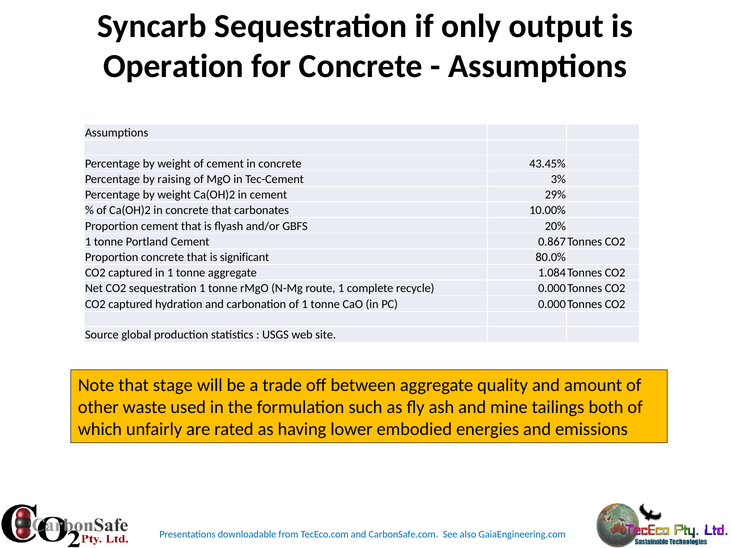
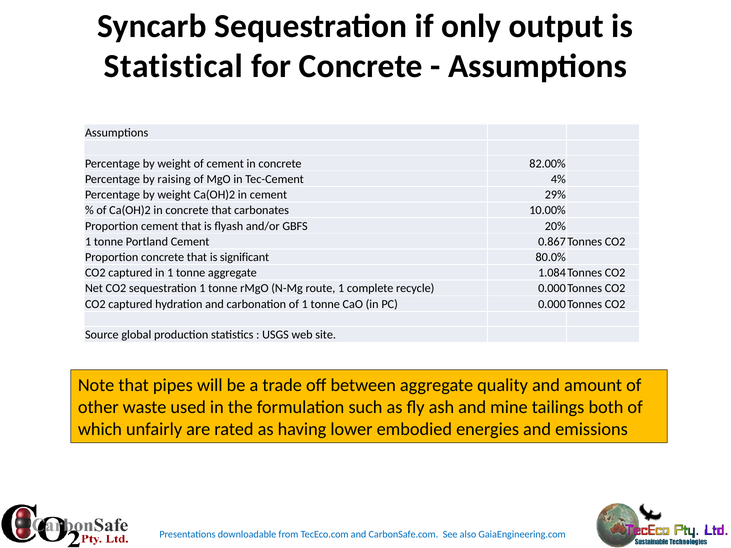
Operation: Operation -> Statistical
43.45%: 43.45% -> 82.00%
3%: 3% -> 4%
stage: stage -> pipes
